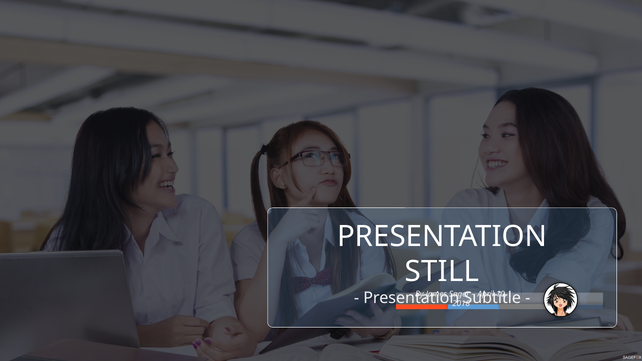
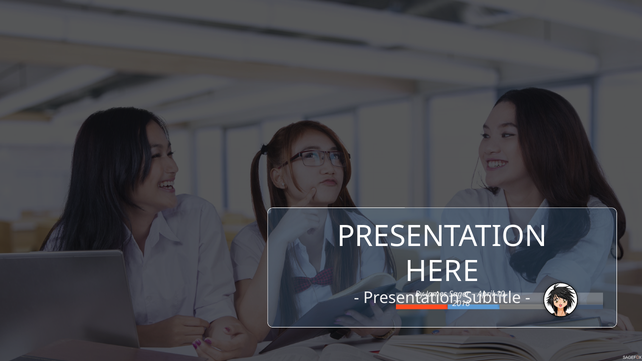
STILL: STILL -> HERE
